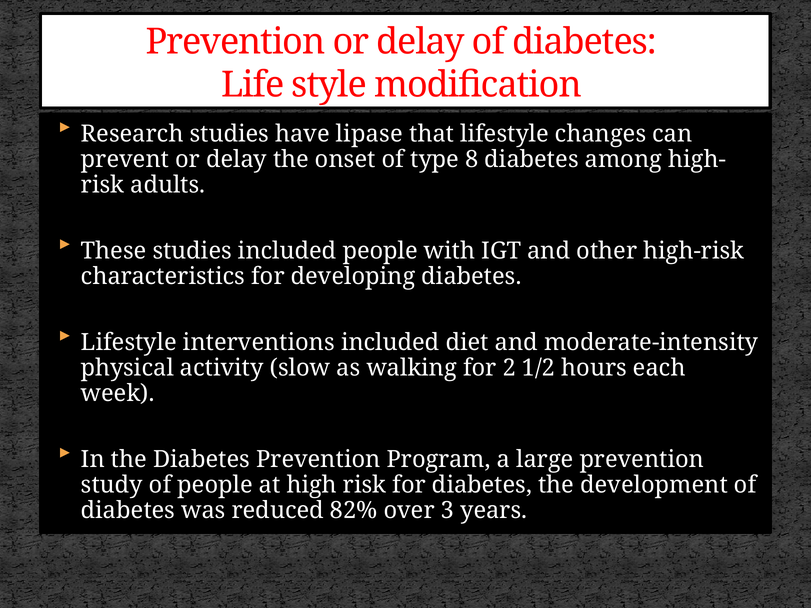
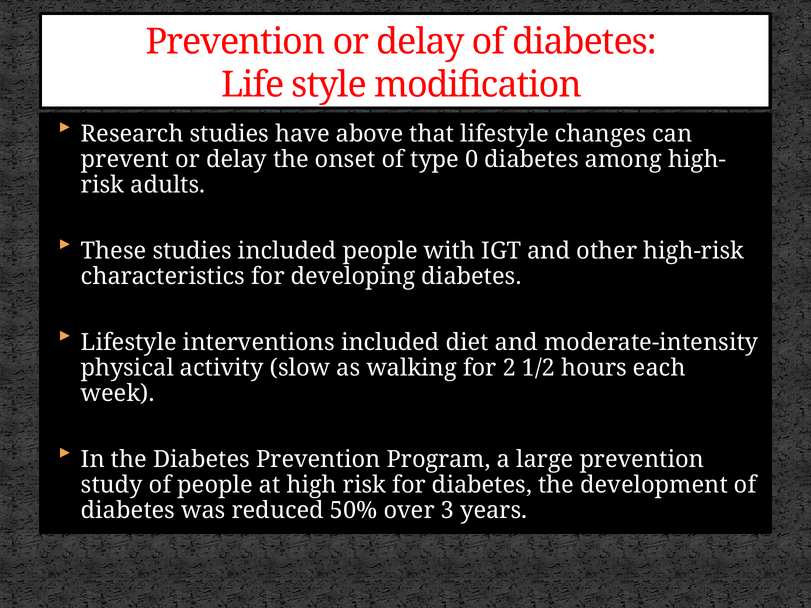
lipase: lipase -> above
8: 8 -> 0
82%: 82% -> 50%
